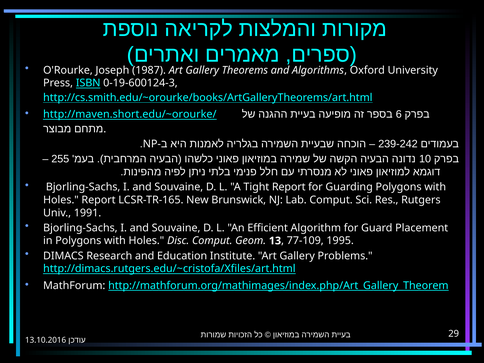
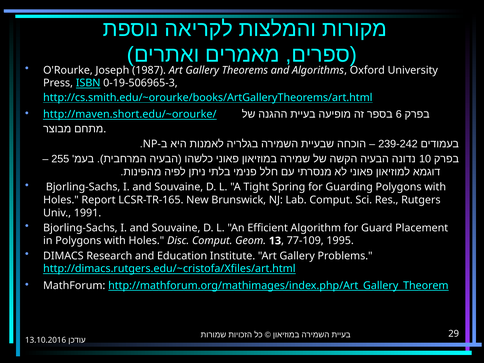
0-19-600124-3: 0-19-600124-3 -> 0-19-506965-3
Tight Report: Report -> Spring
